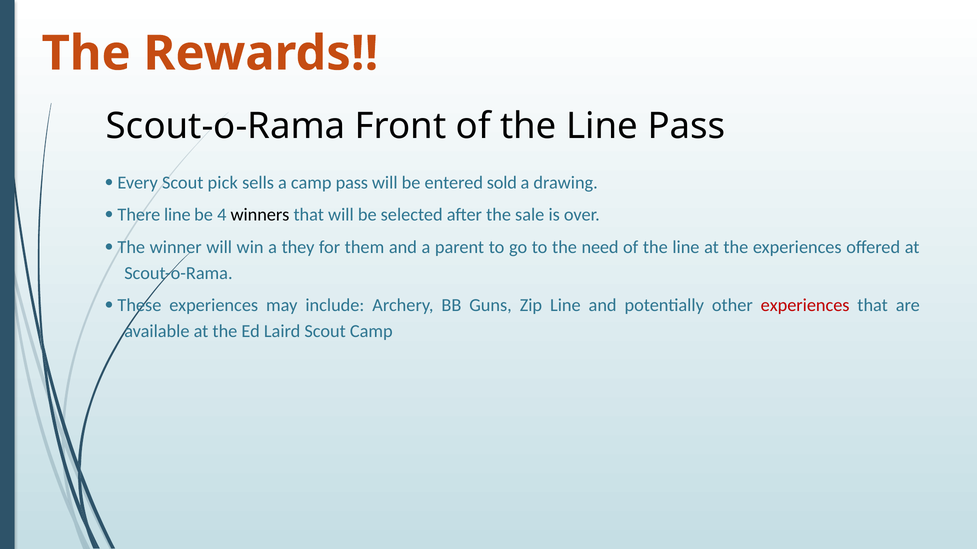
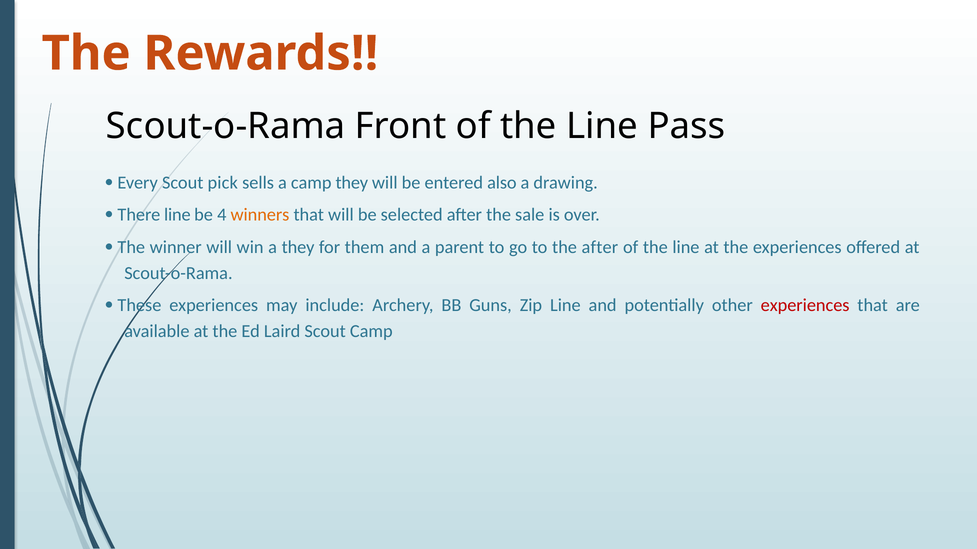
camp pass: pass -> they
sold: sold -> also
winners colour: black -> orange
the need: need -> after
